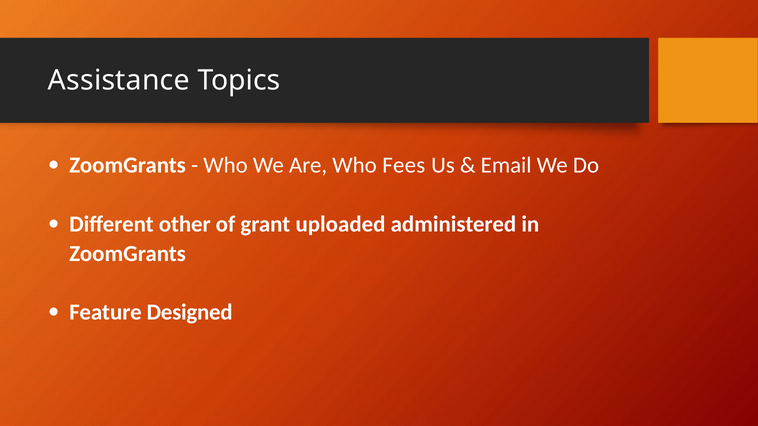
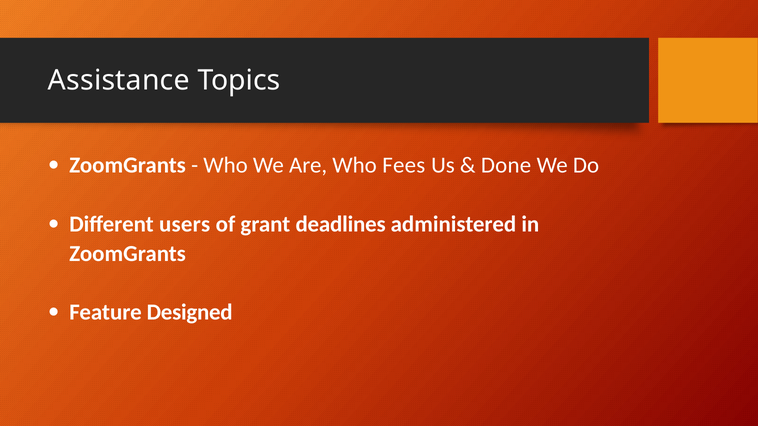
Email: Email -> Done
other: other -> users
uploaded: uploaded -> deadlines
